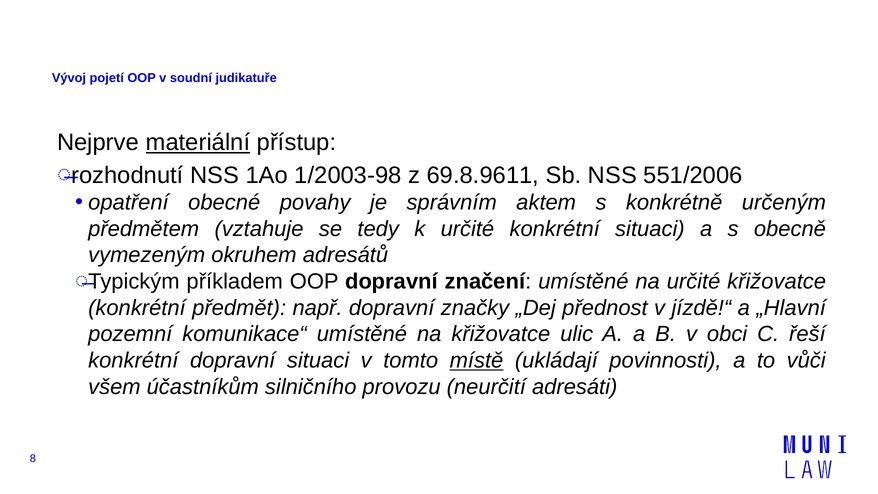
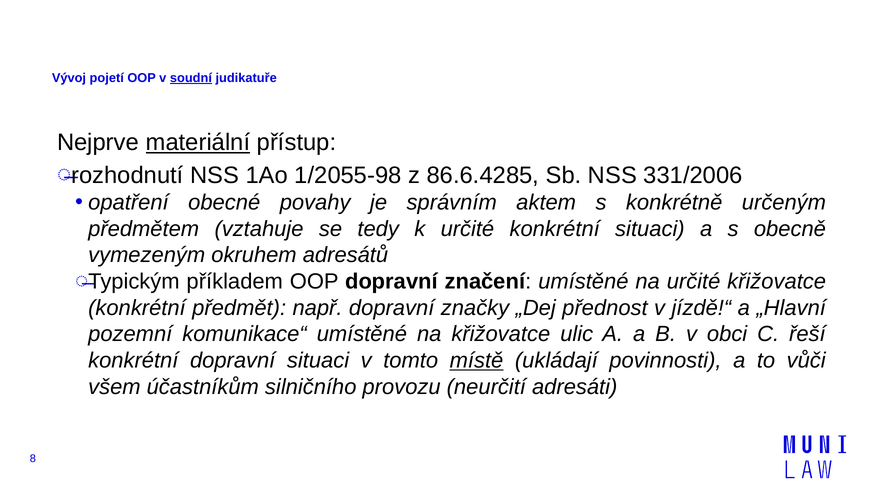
soudní underline: none -> present
1/2003-98: 1/2003-98 -> 1/2055-98
69.8.9611: 69.8.9611 -> 86.6.4285
551/2006: 551/2006 -> 331/2006
